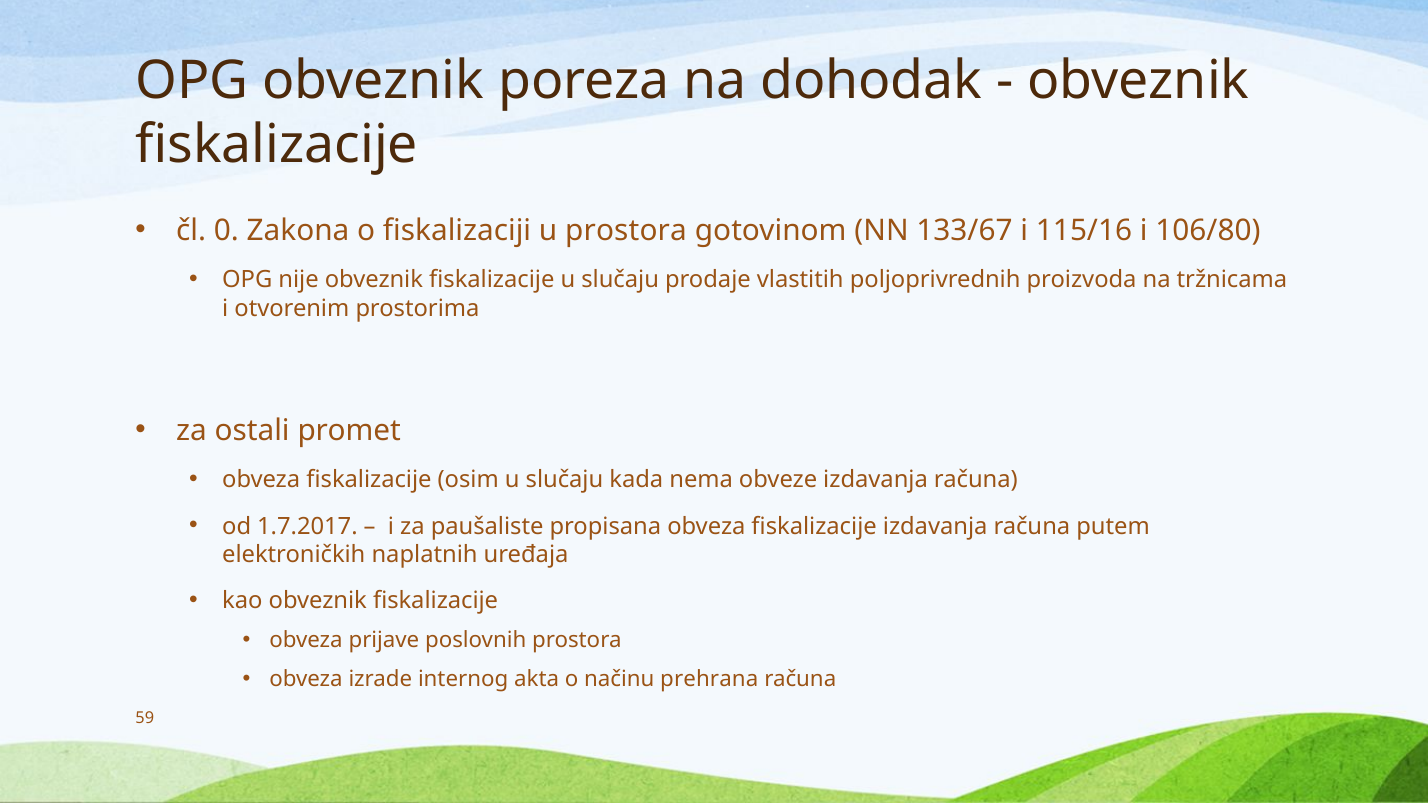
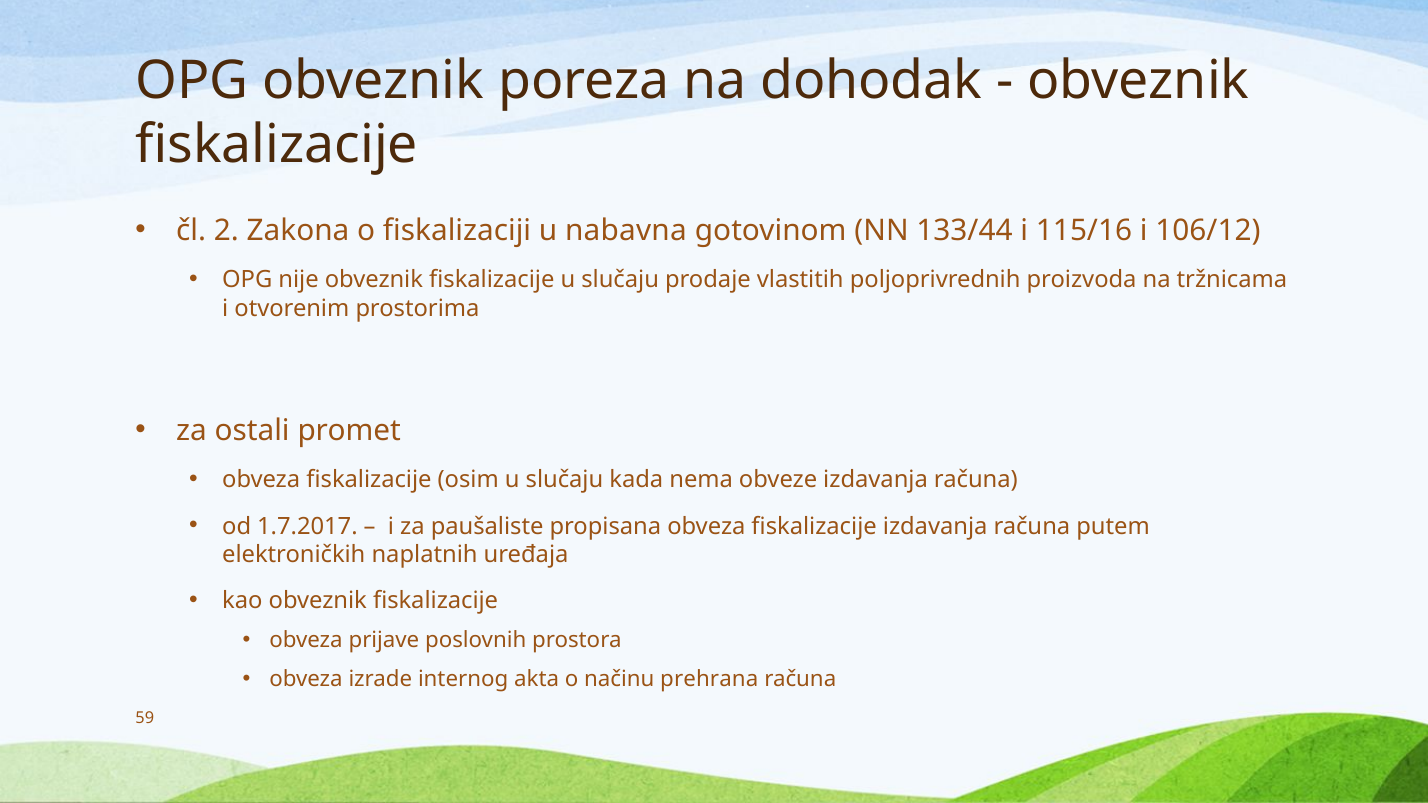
0: 0 -> 2
u prostora: prostora -> nabavna
133/67: 133/67 -> 133/44
106/80: 106/80 -> 106/12
